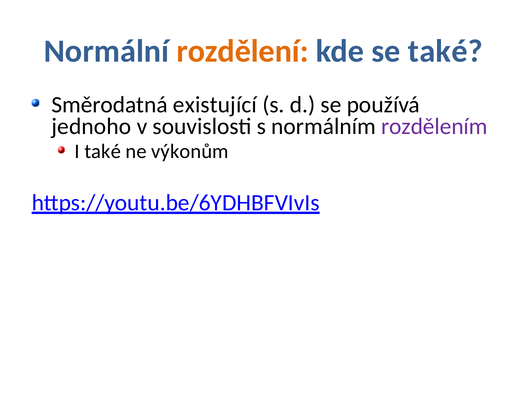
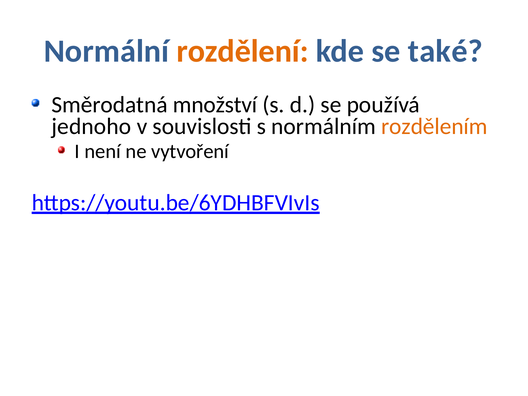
existující: existující -> množství
rozdělením colour: purple -> orange
I také: také -> není
výkonům: výkonům -> vytvoření
